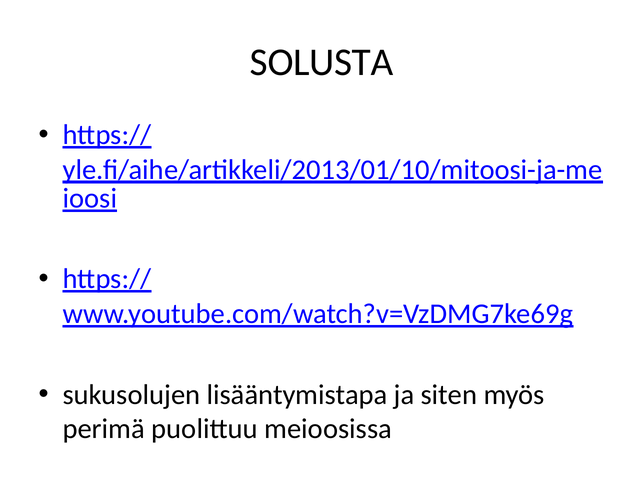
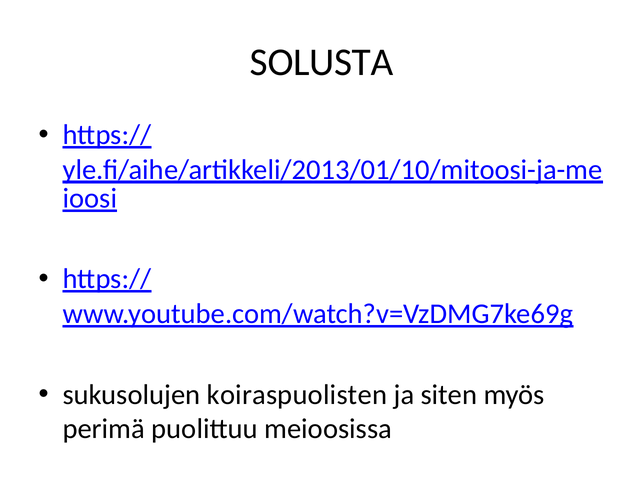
lisääntymistapa: lisääntymistapa -> koiraspuolisten
